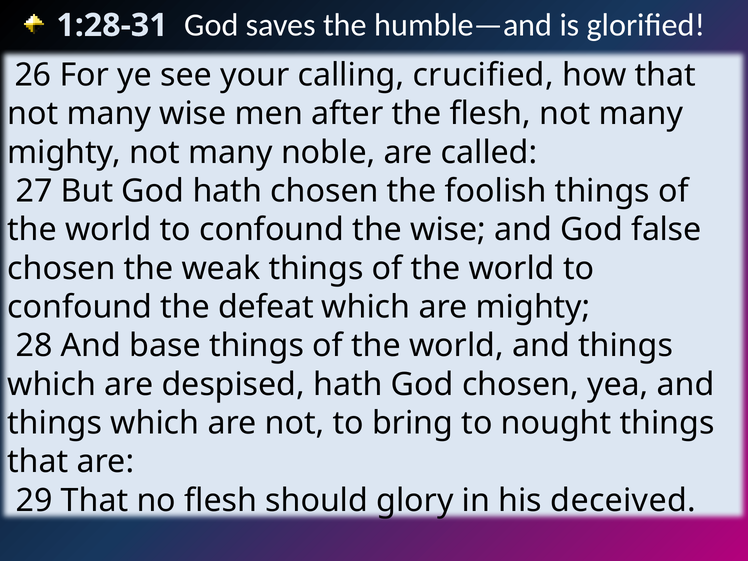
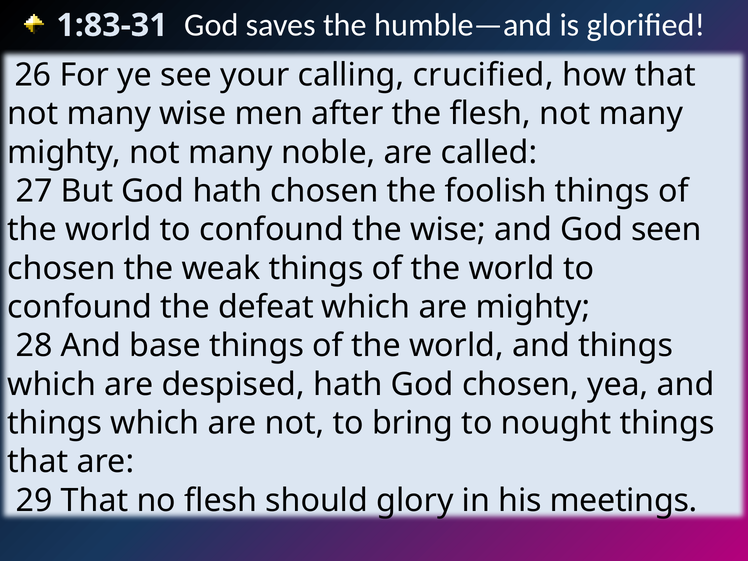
1:28-31: 1:28-31 -> 1:83-31
false: false -> seen
deceived: deceived -> meetings
